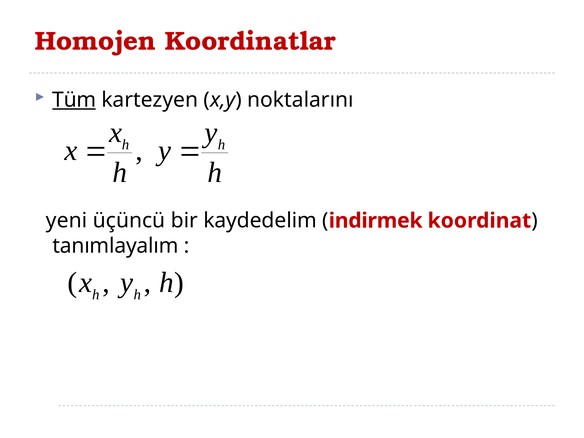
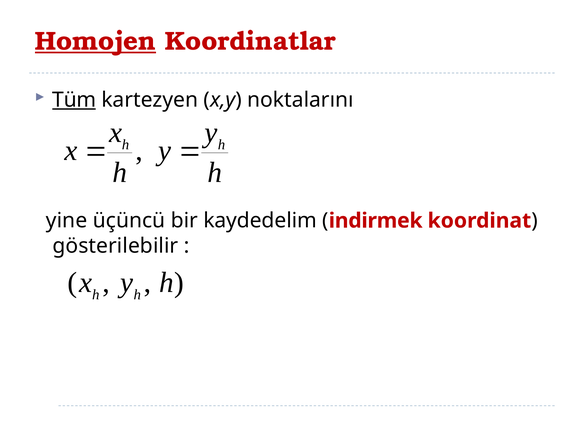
Homojen underline: none -> present
yeni: yeni -> yine
tanımlayalım: tanımlayalım -> gösterilebilir
